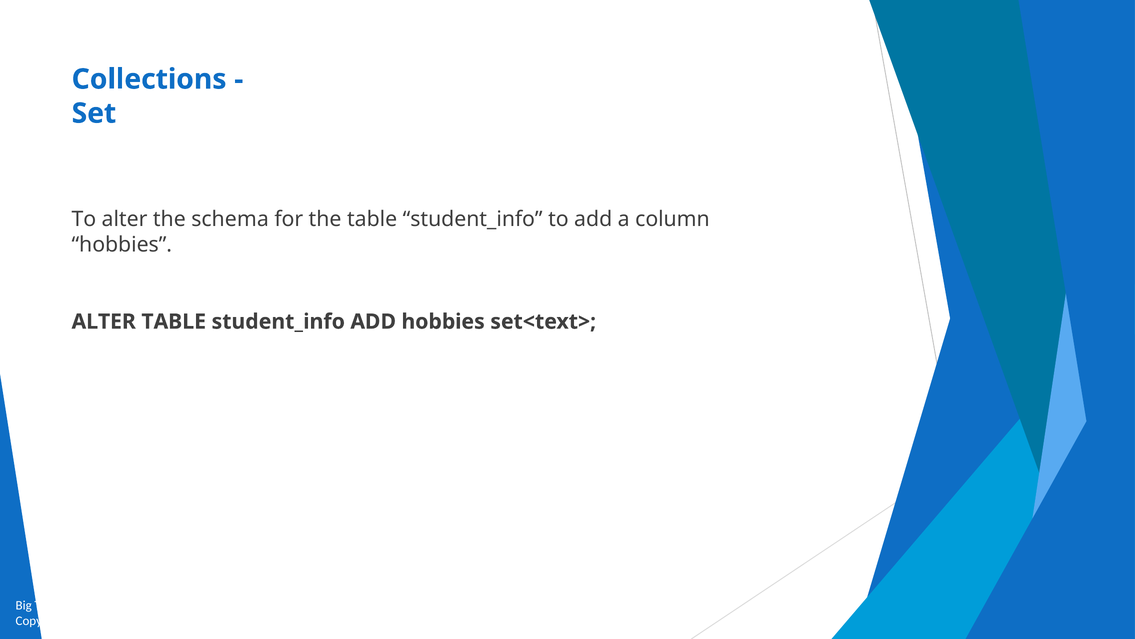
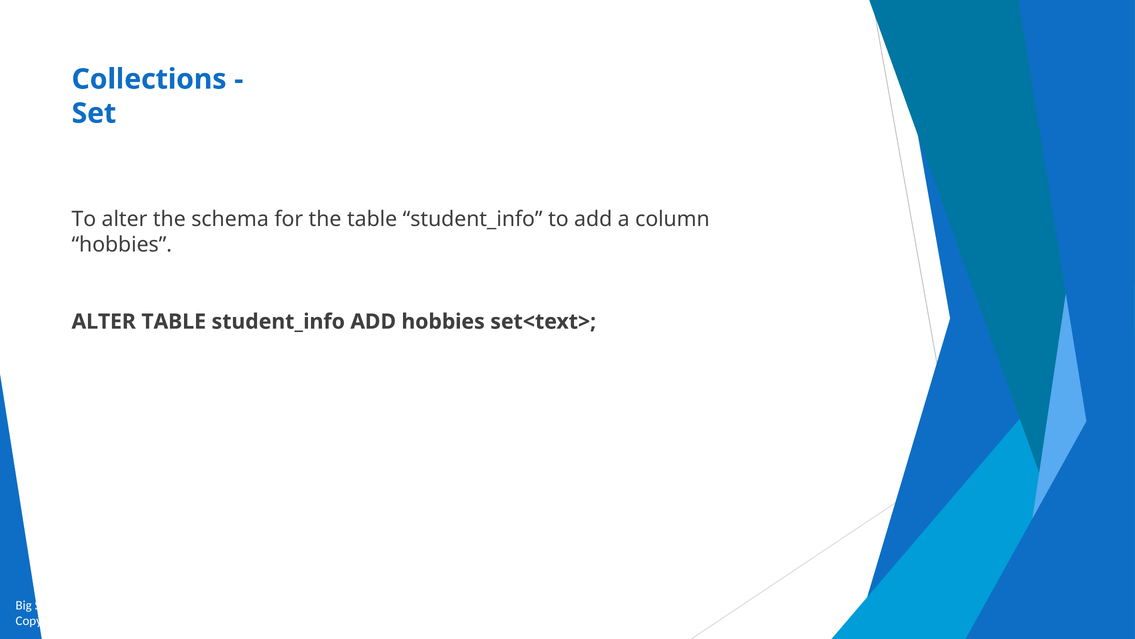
Type: Type -> Sure
